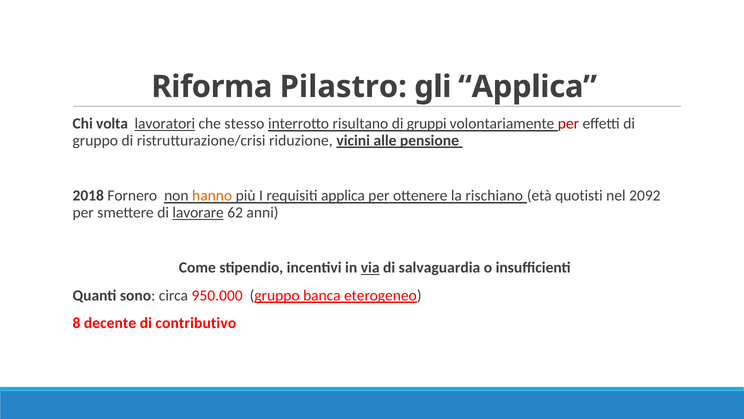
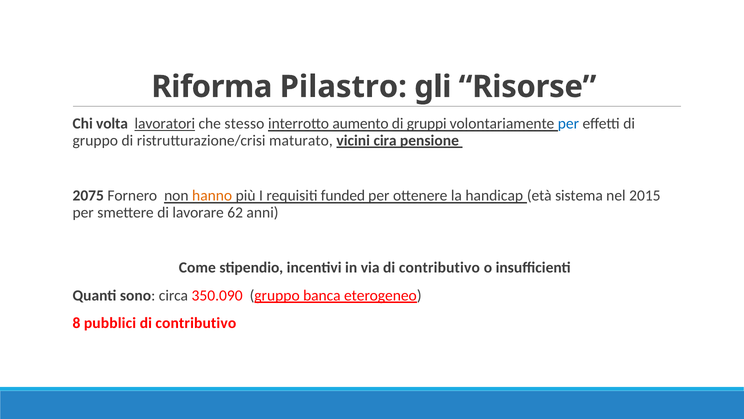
gli Applica: Applica -> Risorse
risultano: risultano -> aumento
per at (568, 124) colour: red -> blue
riduzione: riduzione -> maturato
alle: alle -> cira
2018: 2018 -> 2075
requisiti applica: applica -> funded
rischiano: rischiano -> handicap
quotisti: quotisti -> sistema
2092: 2092 -> 2015
lavorare underline: present -> none
via underline: present -> none
salvaguardia at (439, 268): salvaguardia -> contributivo
950.000: 950.000 -> 350.090
decente: decente -> pubblici
